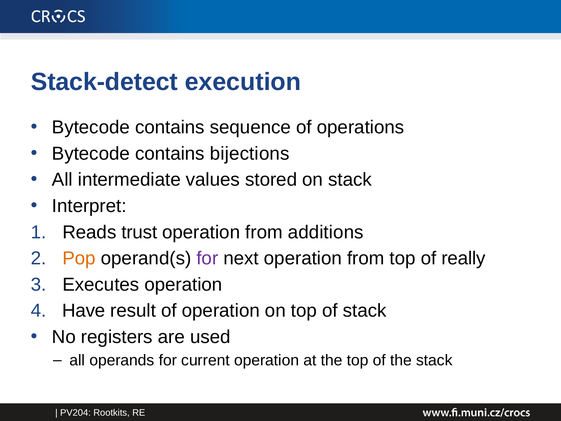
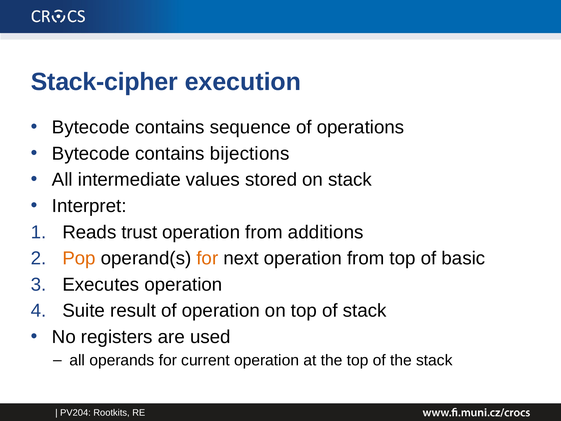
Stack-detect: Stack-detect -> Stack-cipher
for at (207, 258) colour: purple -> orange
really: really -> basic
Have: Have -> Suite
